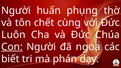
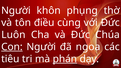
huấn: huấn -> khôn
chết: chết -> điều
biết: biết -> tiêu
phán underline: none -> present
